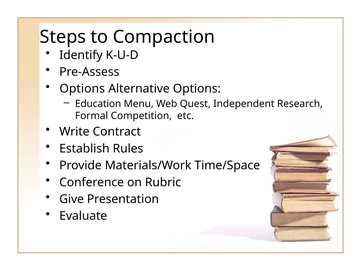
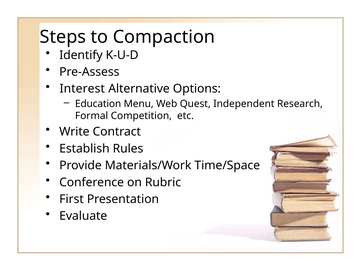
Options at (82, 89): Options -> Interest
Give: Give -> First
